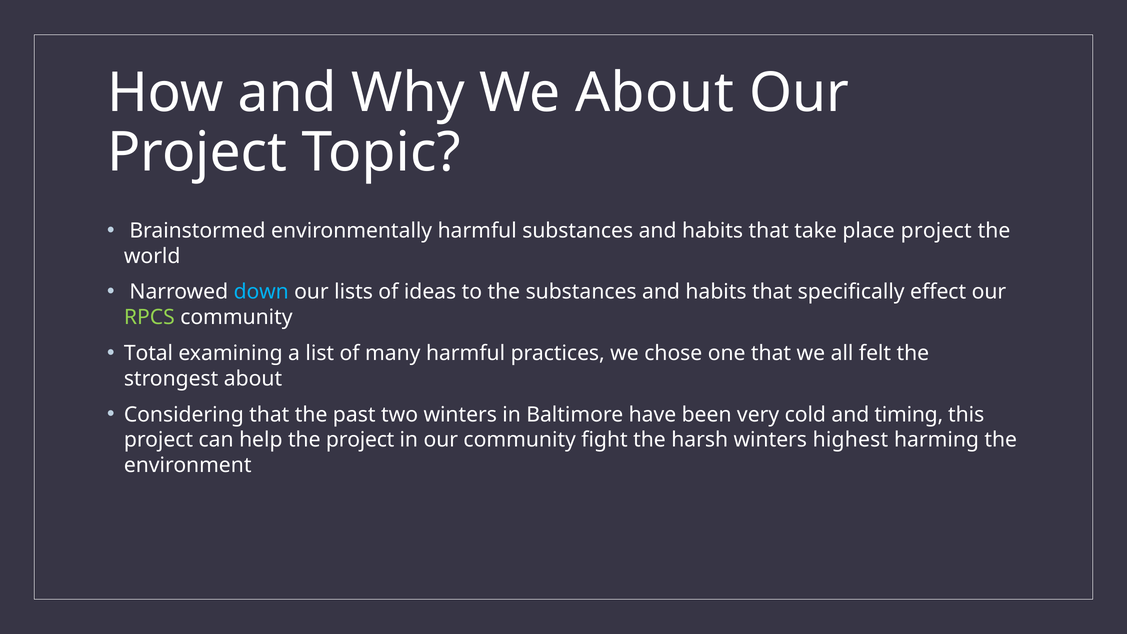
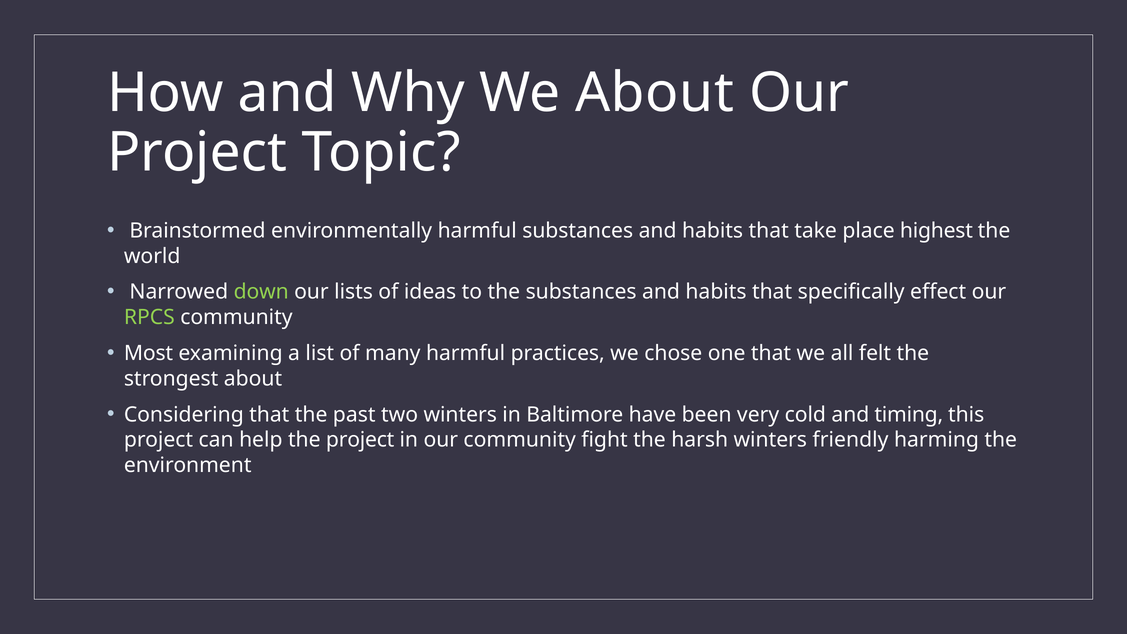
place project: project -> highest
down colour: light blue -> light green
Total: Total -> Most
highest: highest -> friendly
